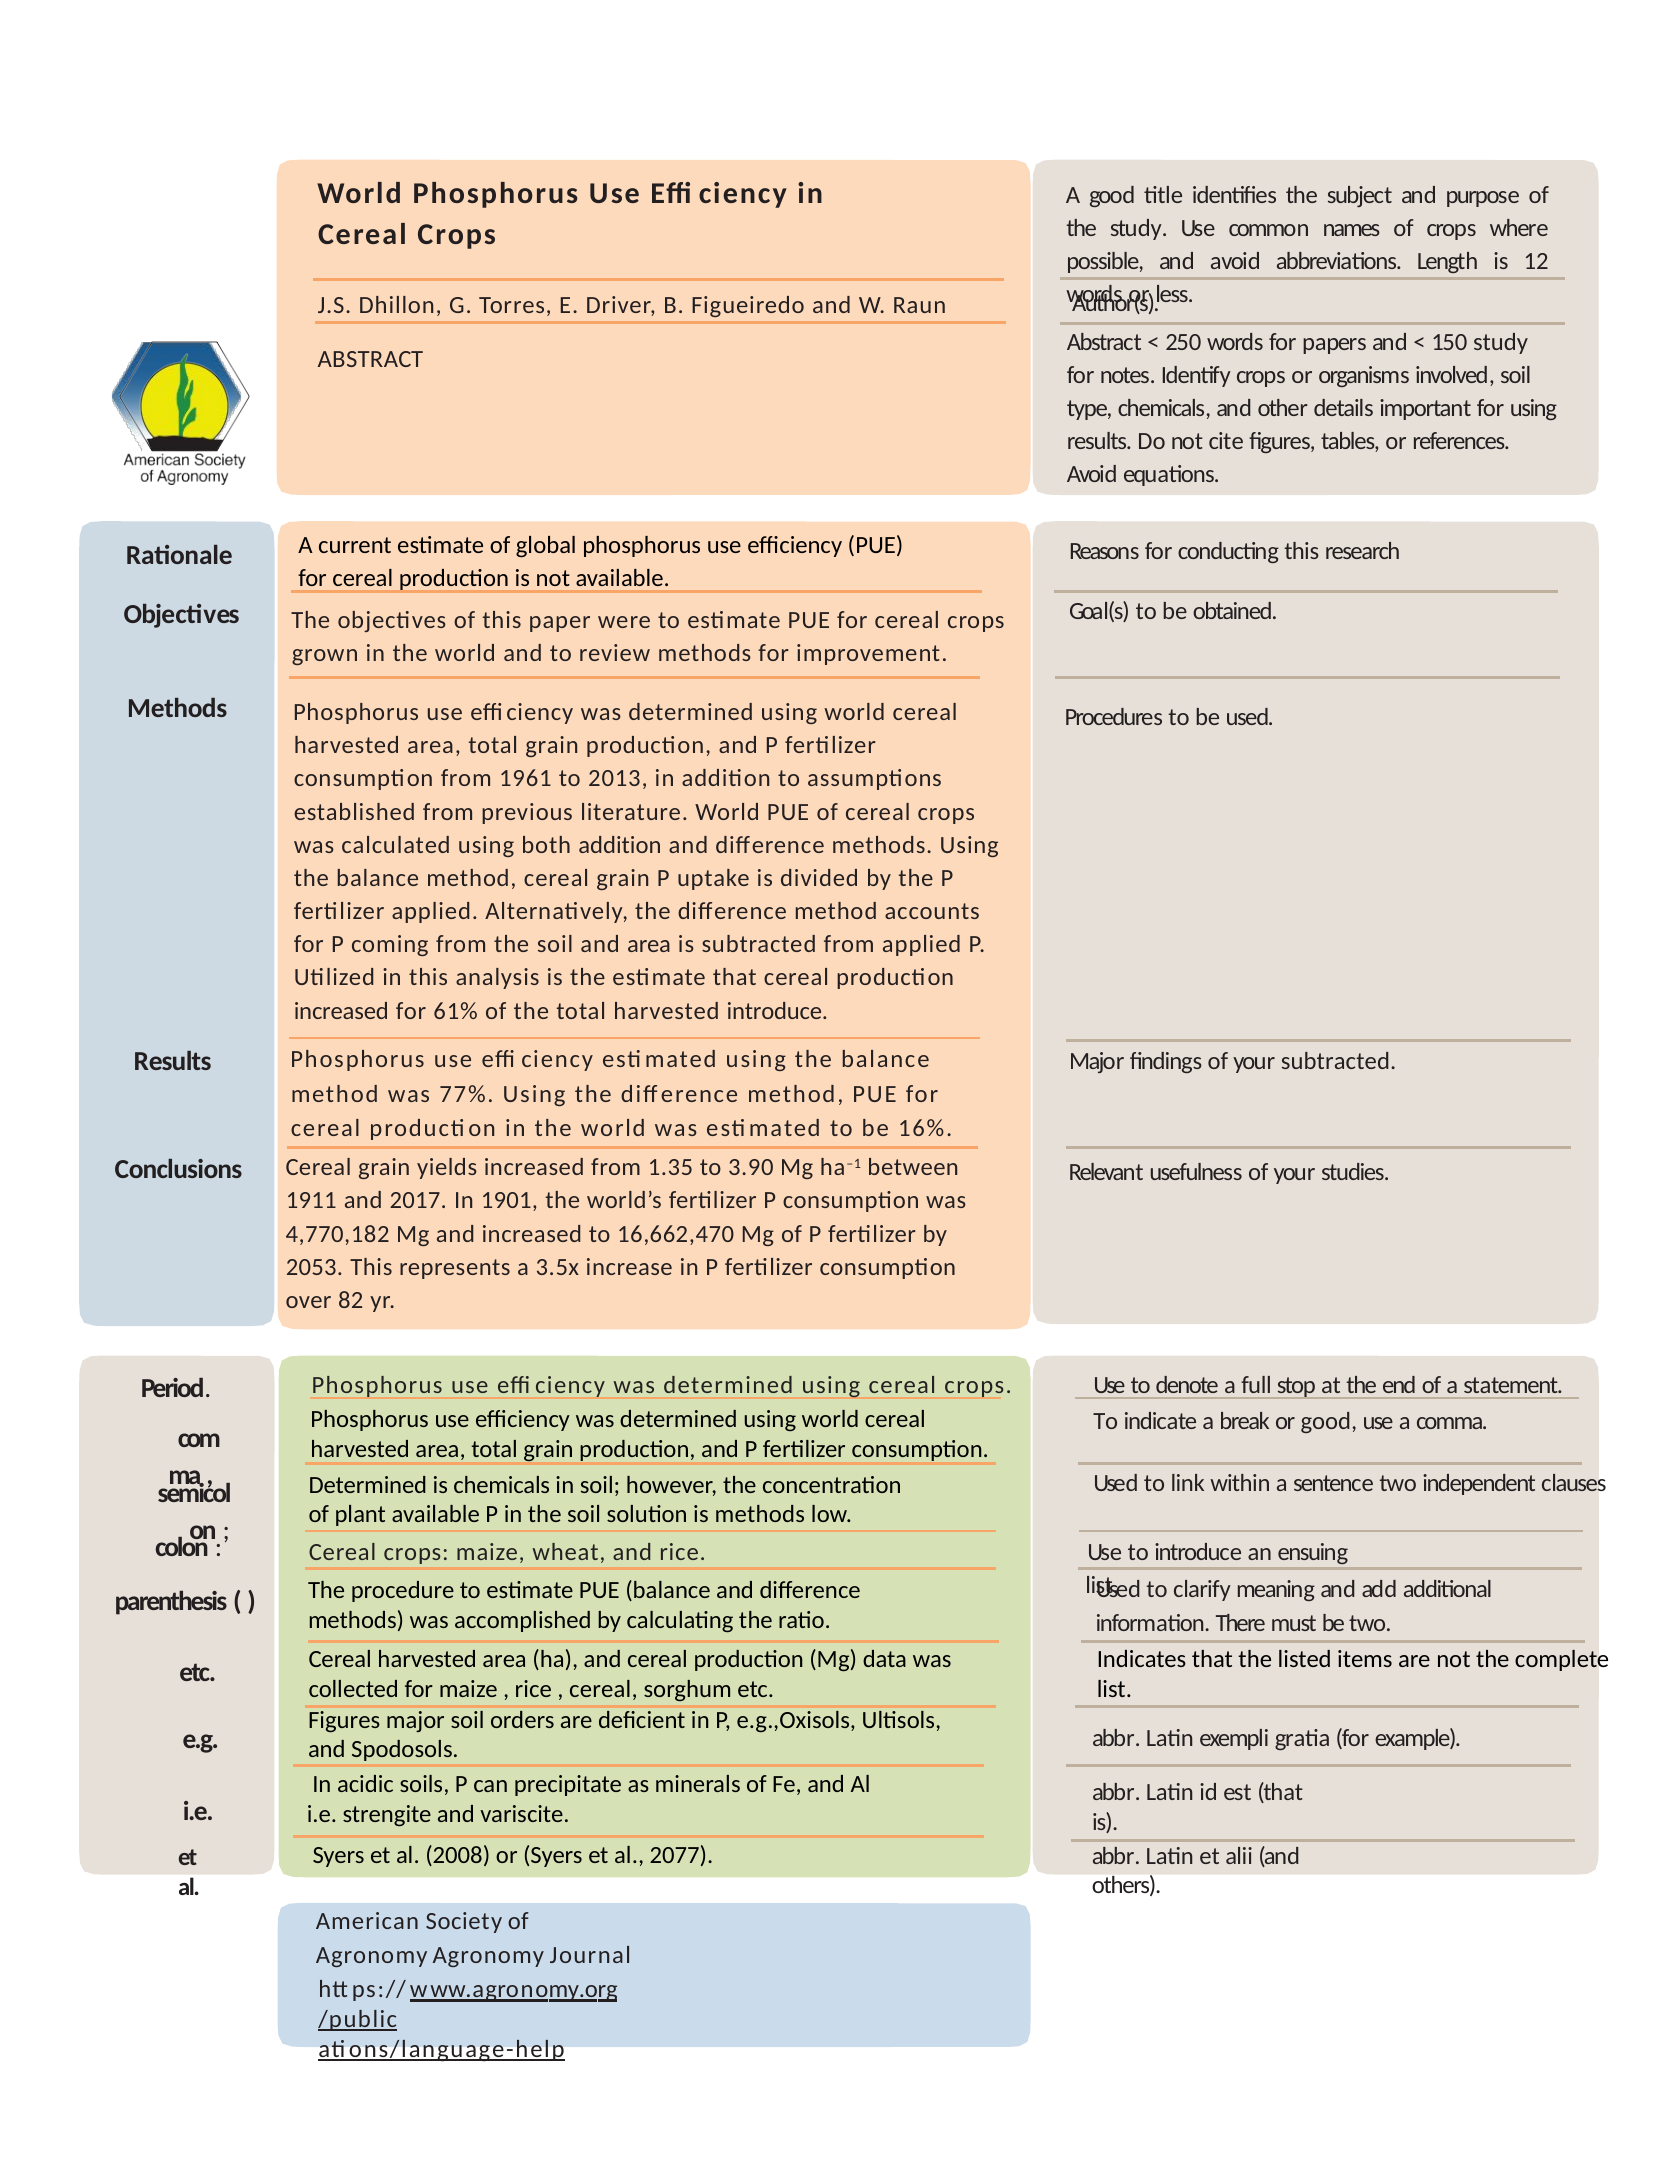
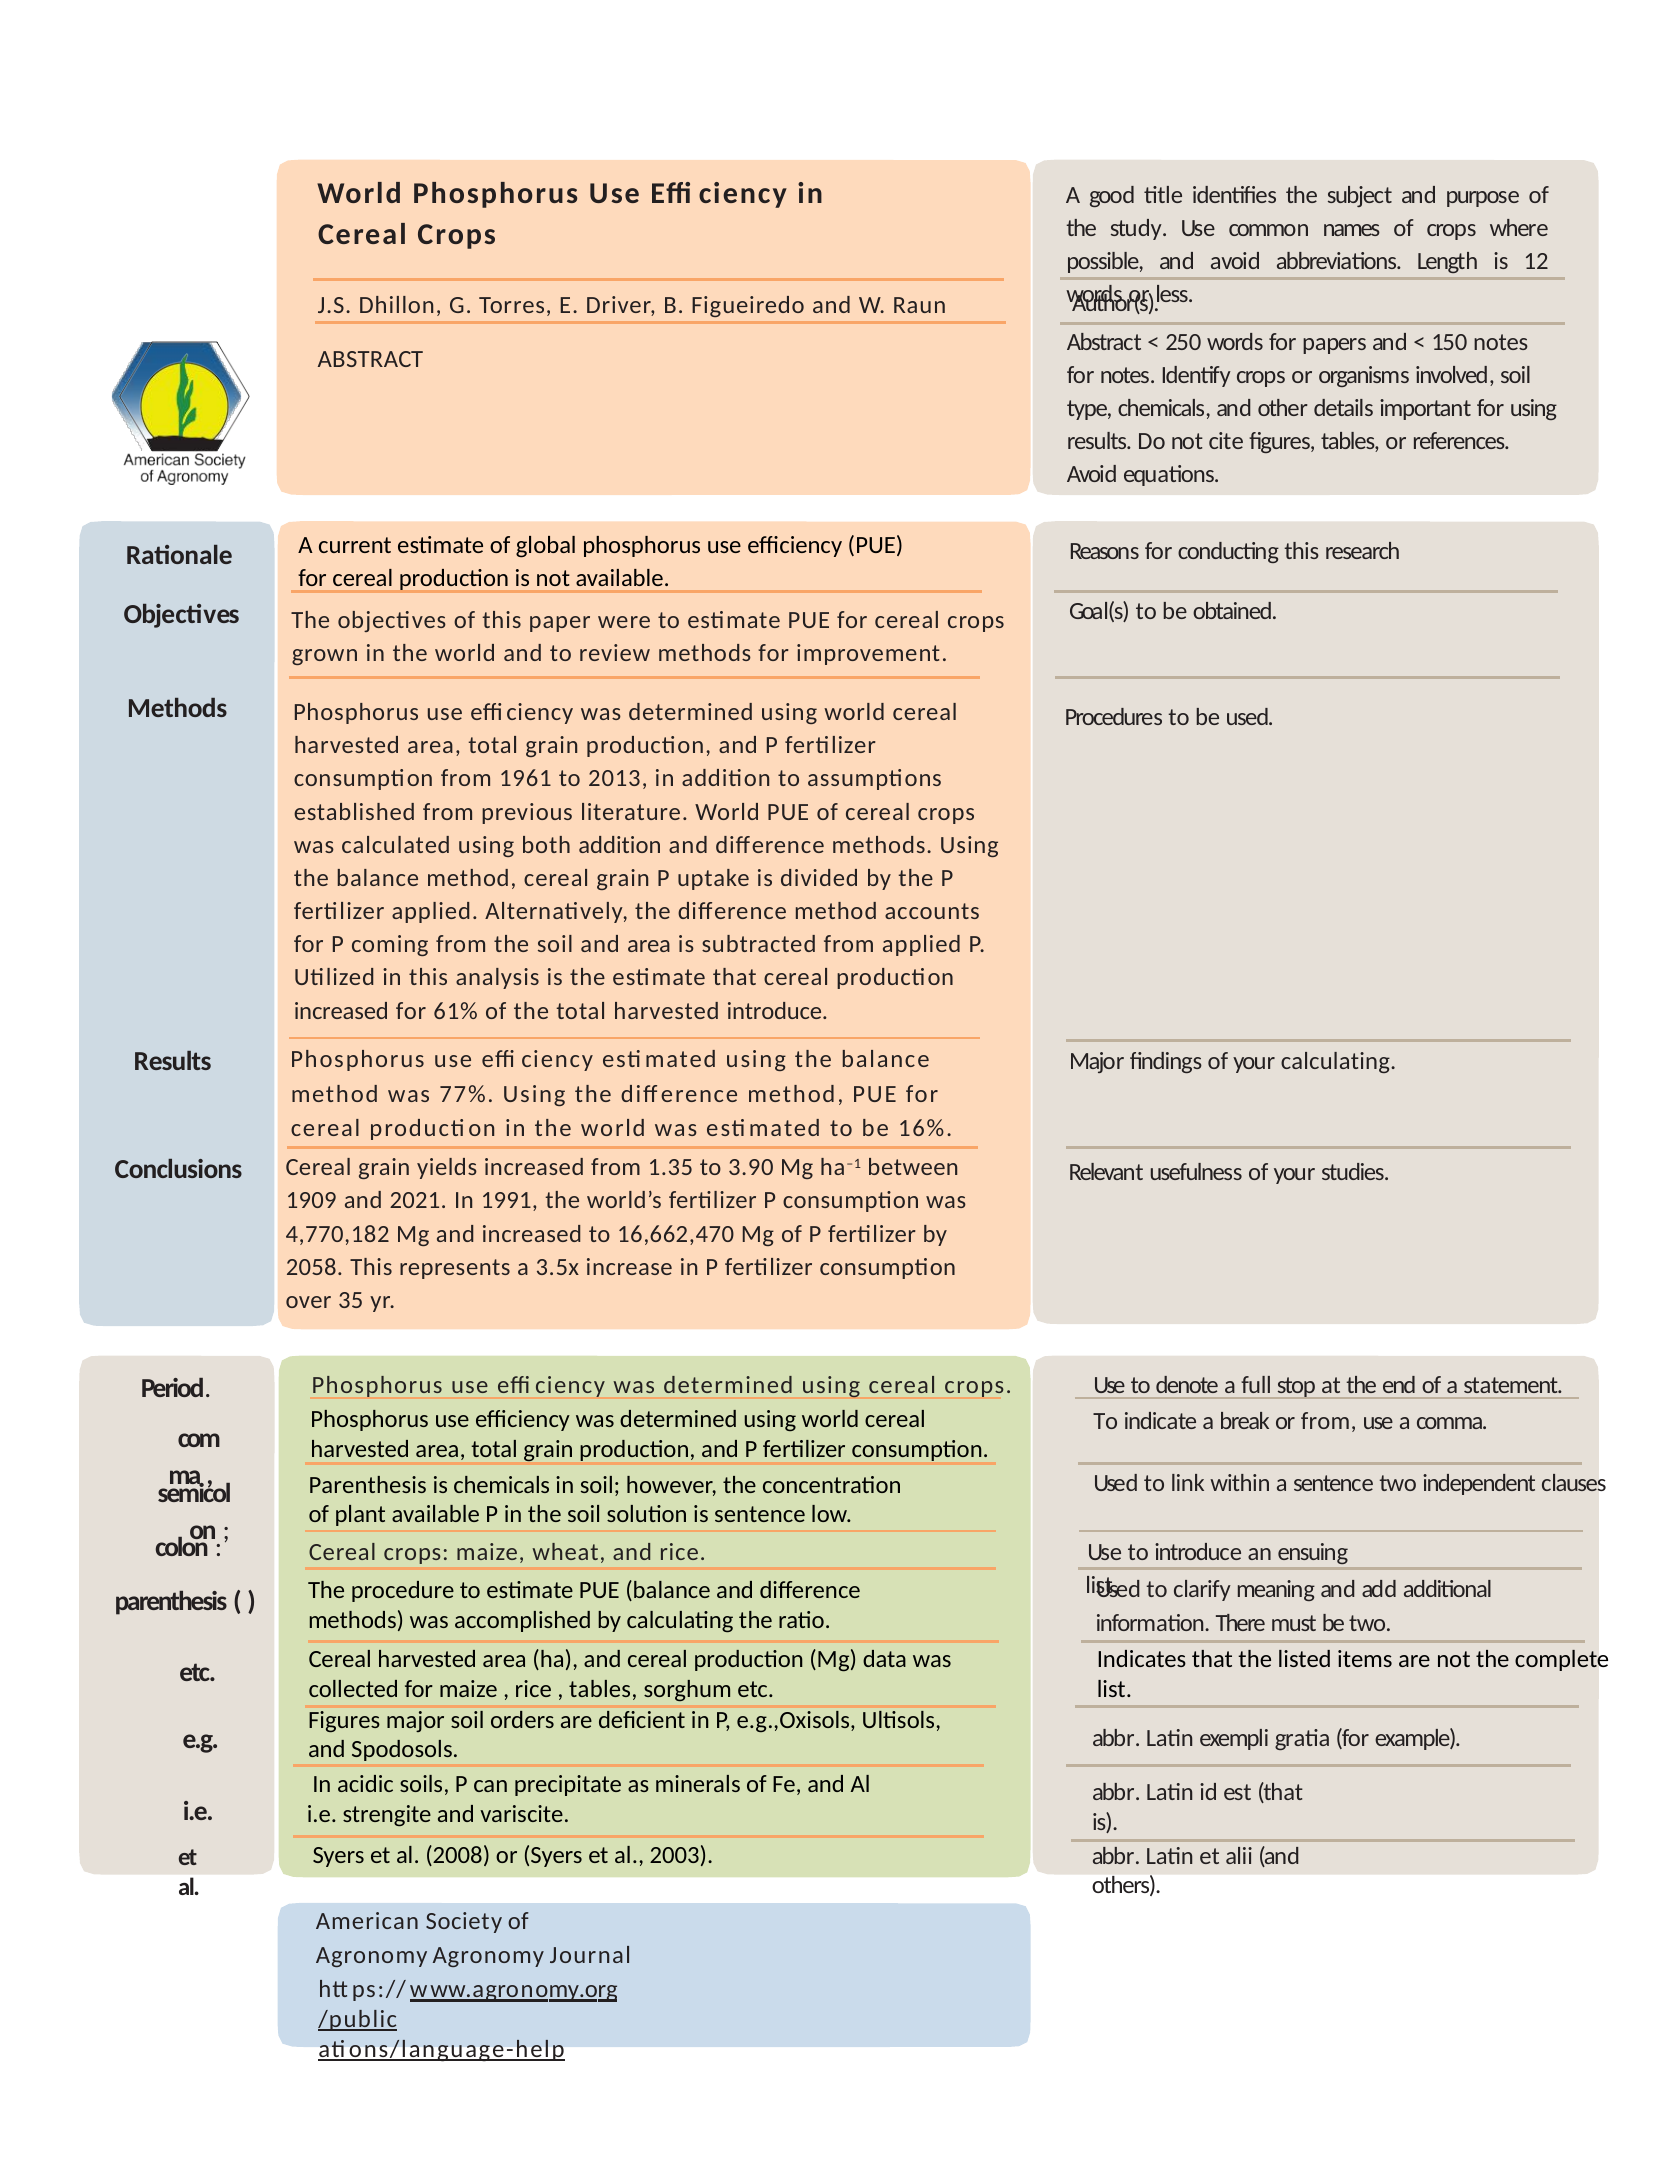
150 study: study -> notes
your subtracted: subtracted -> calculating
1911: 1911 -> 1909
2017: 2017 -> 2021
1901: 1901 -> 1991
2053: 2053 -> 2058
82: 82 -> 35
or good: good -> from
Determined at (368, 1485): Determined -> Parenthesis
is methods: methods -> sentence
cereal at (603, 1690): cereal -> tables
2077: 2077 -> 2003
